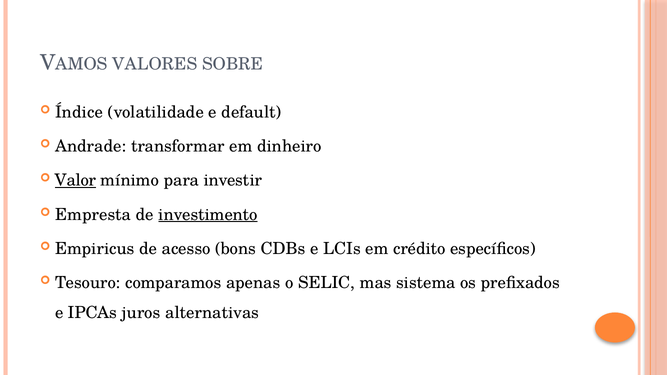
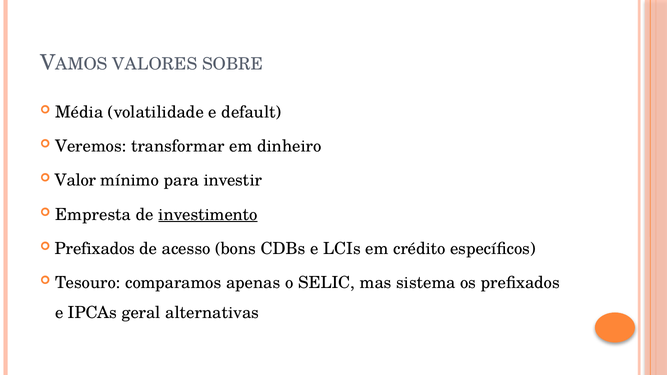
Índice: Índice -> Média
Andrade: Andrade -> Veremos
Valor underline: present -> none
Empiricus at (95, 249): Empiricus -> Prefixados
juros: juros -> geral
